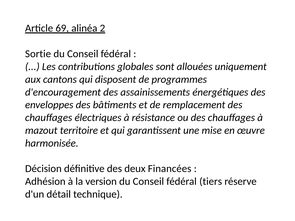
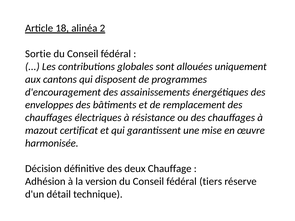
69: 69 -> 18
territoire: territoire -> certificat
Financées: Financées -> Chauffage
